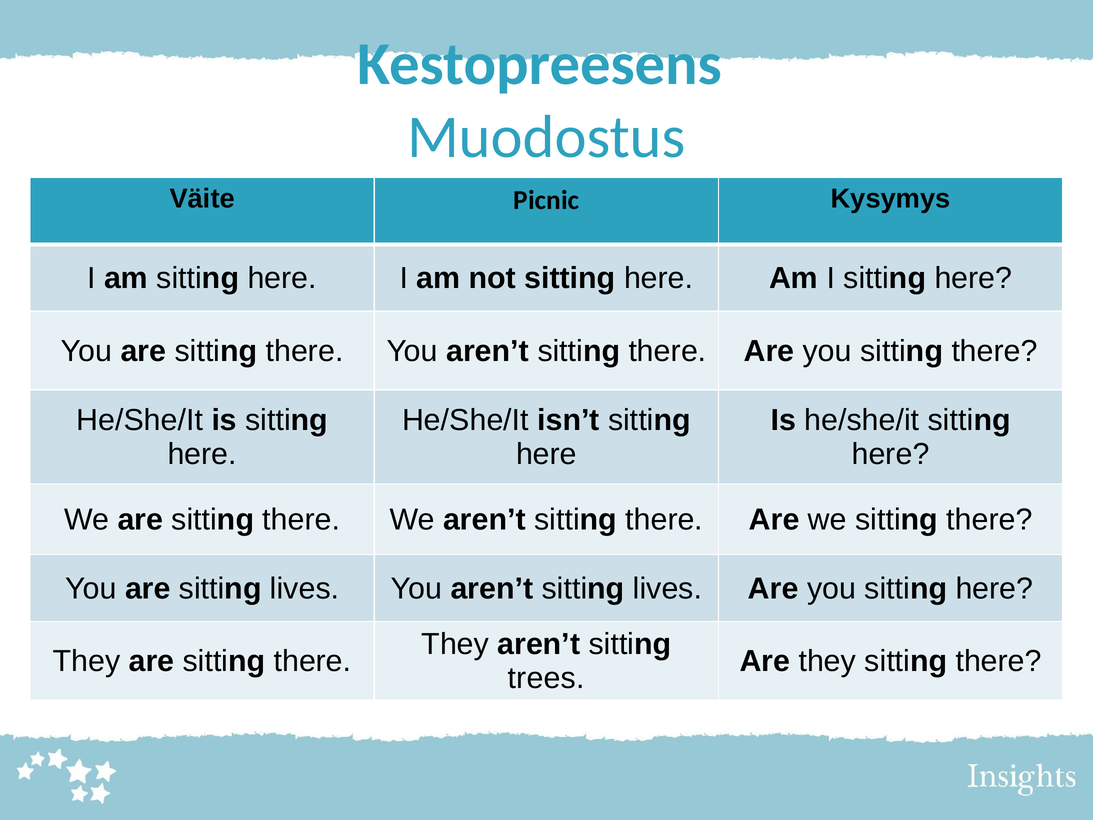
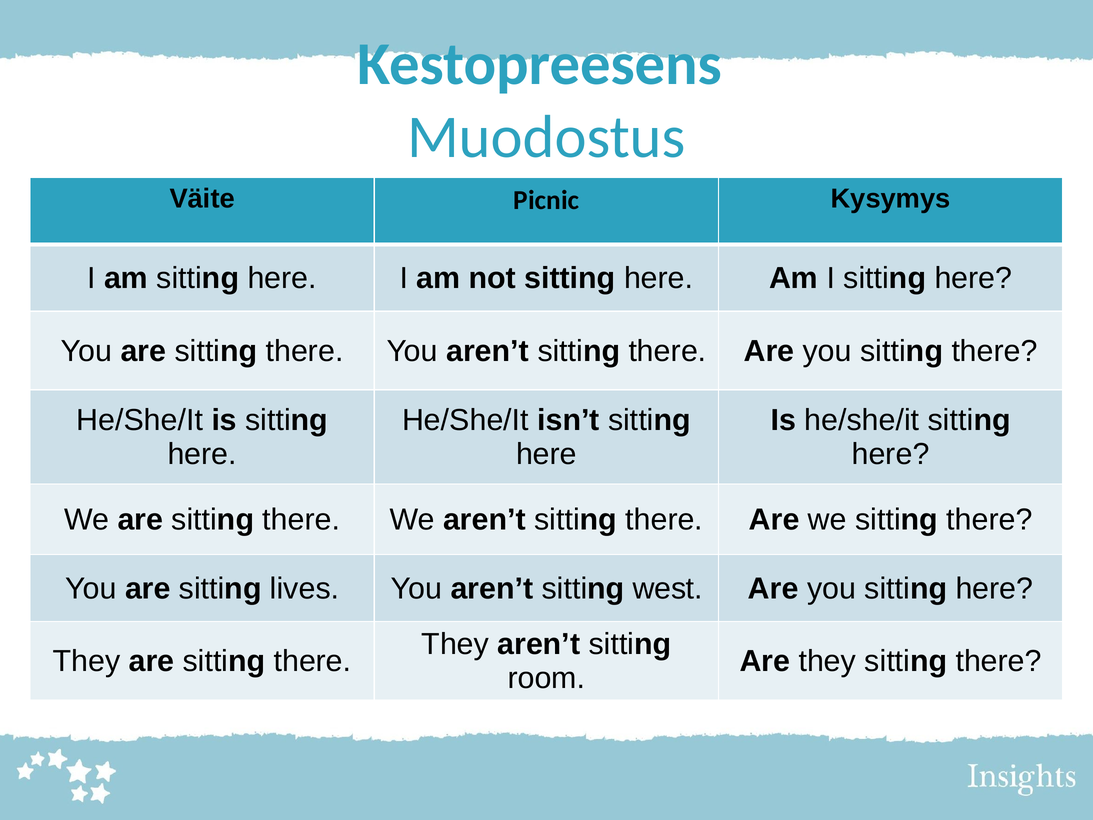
aren’t sitting lives: lives -> west
trees: trees -> room
